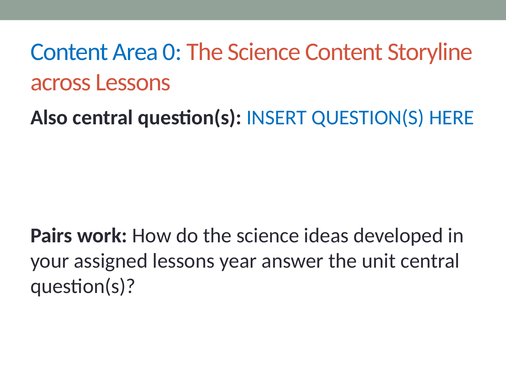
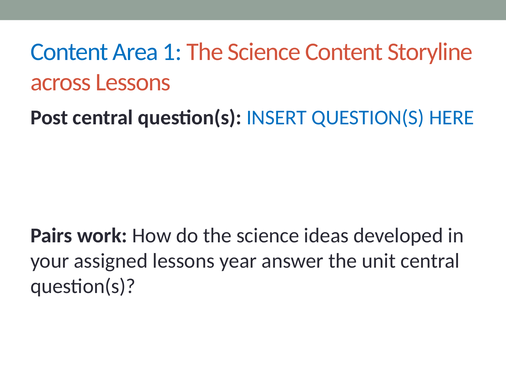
0: 0 -> 1
Also: Also -> Post
